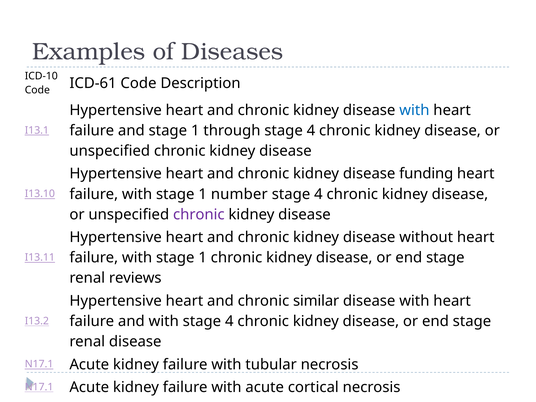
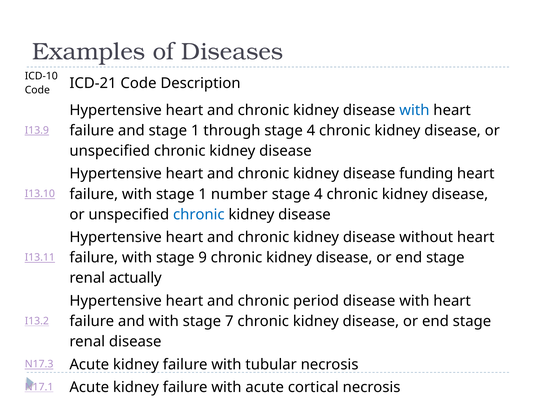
ICD-61: ICD-61 -> ICD-21
I13.1: I13.1 -> I13.9
chronic at (199, 214) colour: purple -> blue
1 at (203, 258): 1 -> 9
reviews: reviews -> actually
similar: similar -> period
with stage 4: 4 -> 7
N17.1 at (39, 364): N17.1 -> N17.3
